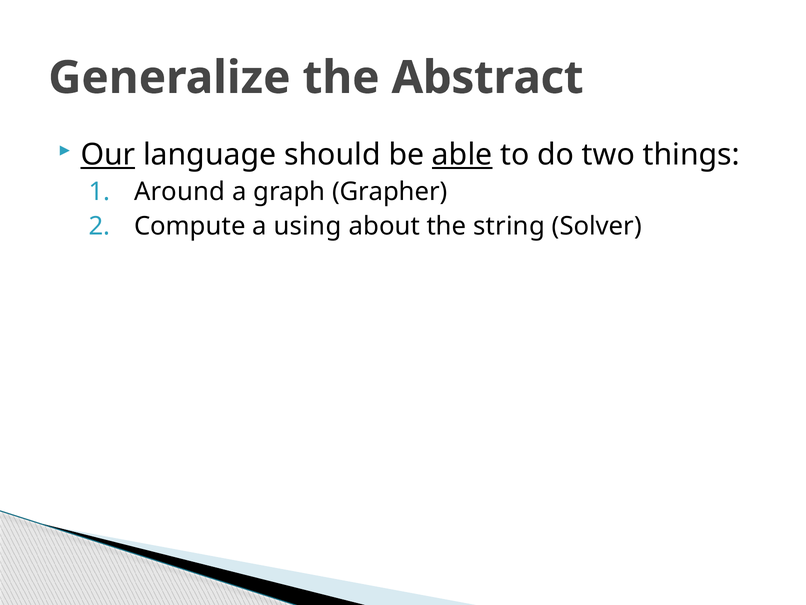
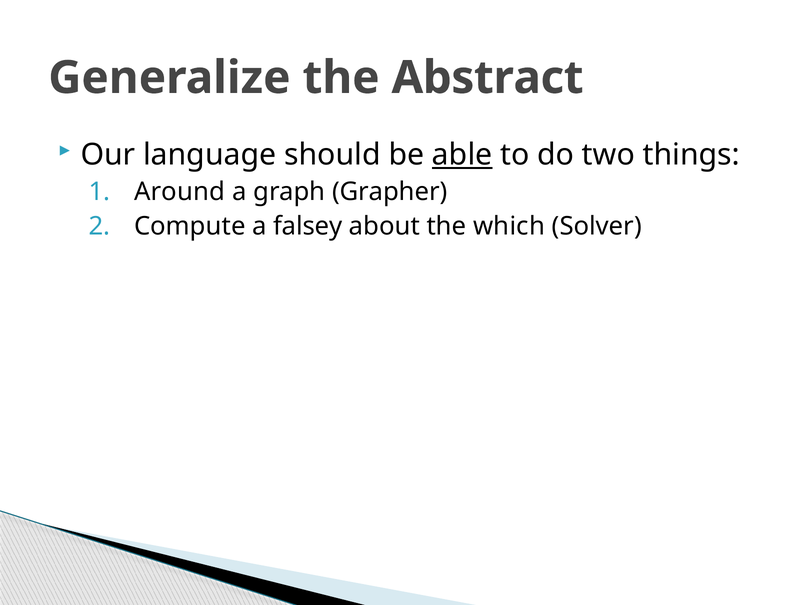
Our underline: present -> none
using: using -> falsey
string: string -> which
